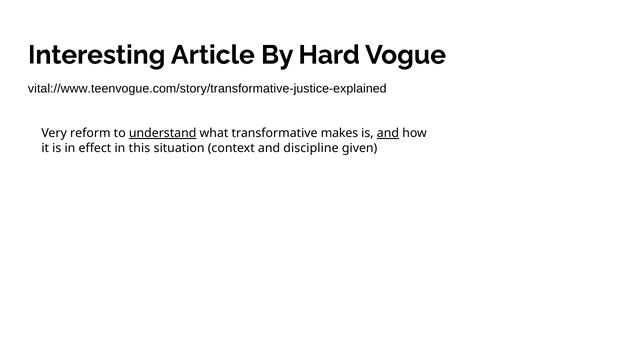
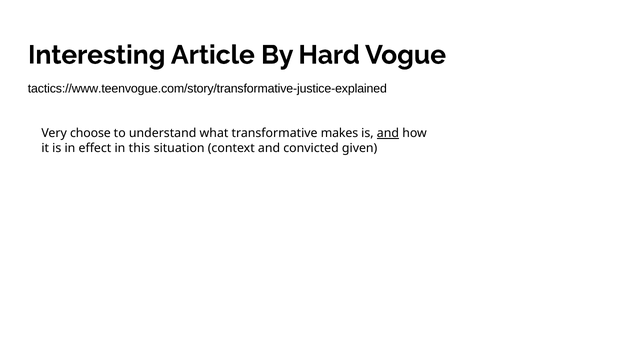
vital://www.teenvogue.com/story/transformative-justice-explained: vital://www.teenvogue.com/story/transformative-justice-explained -> tactics://www.teenvogue.com/story/transformative-justice-explained
reform: reform -> choose
understand underline: present -> none
discipline: discipline -> convicted
